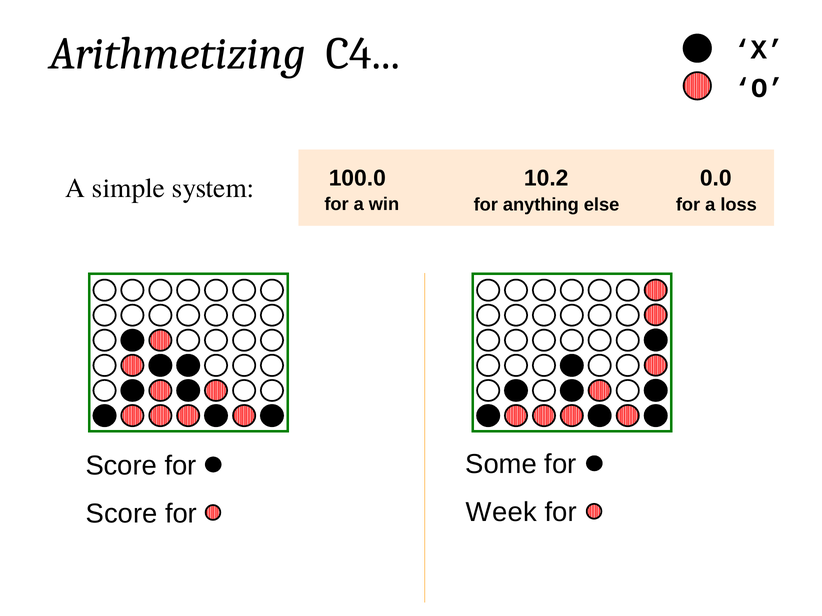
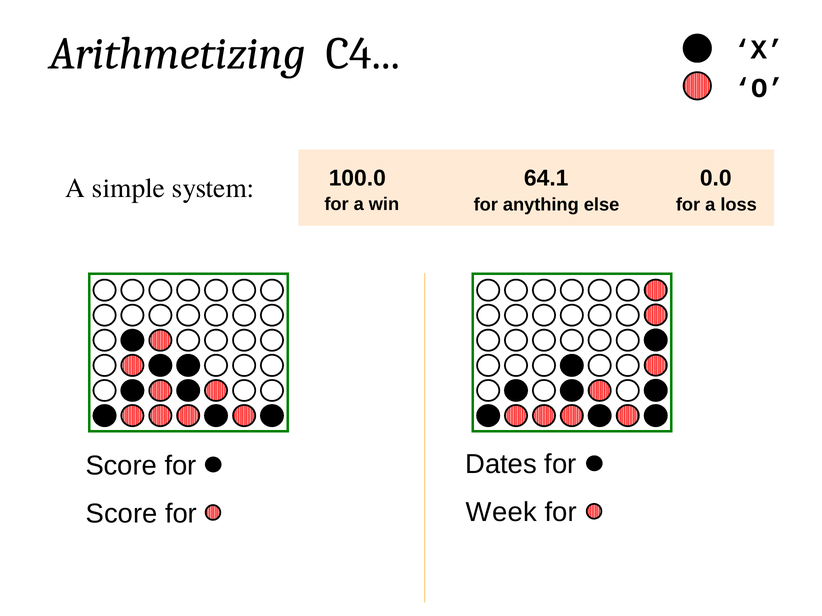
10.2: 10.2 -> 64.1
Some: Some -> Dates
